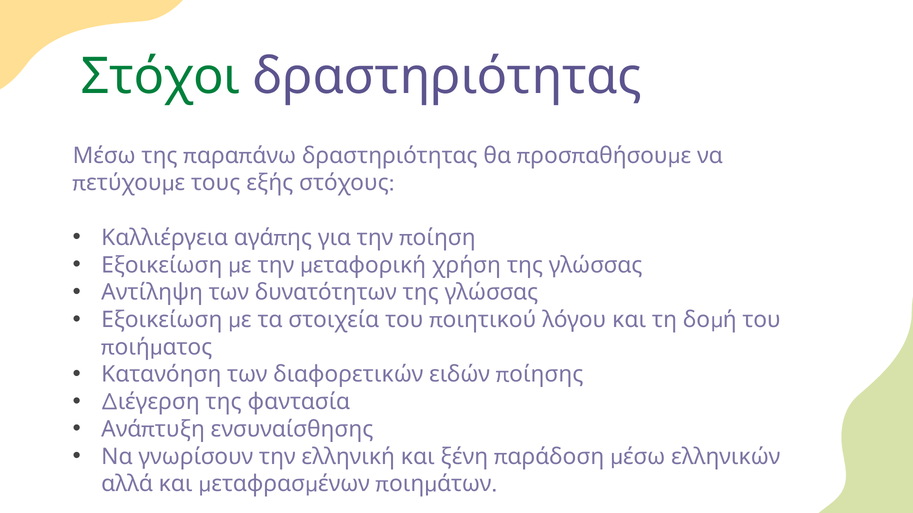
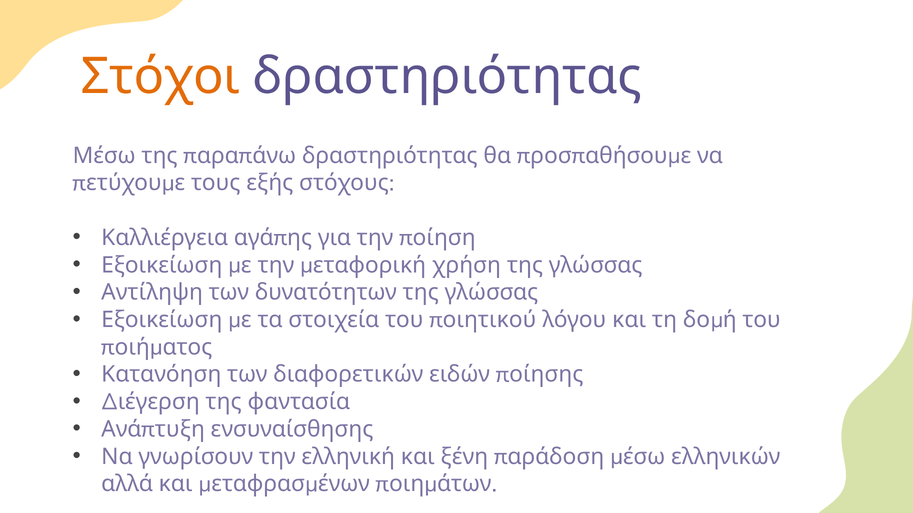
Στόχοι colour: green -> orange
